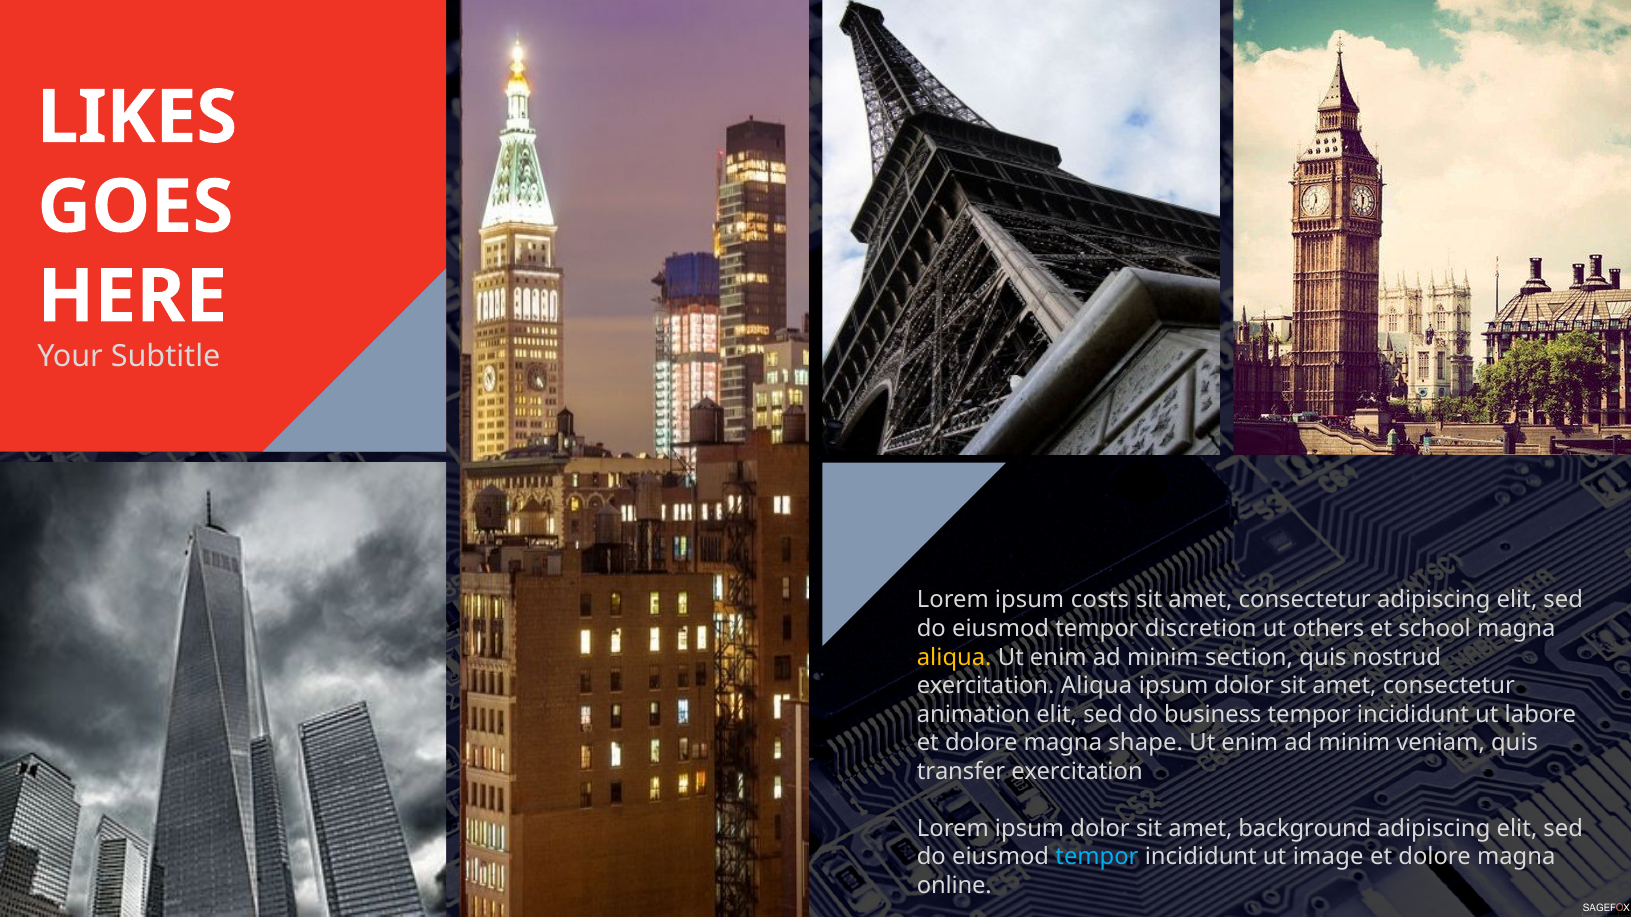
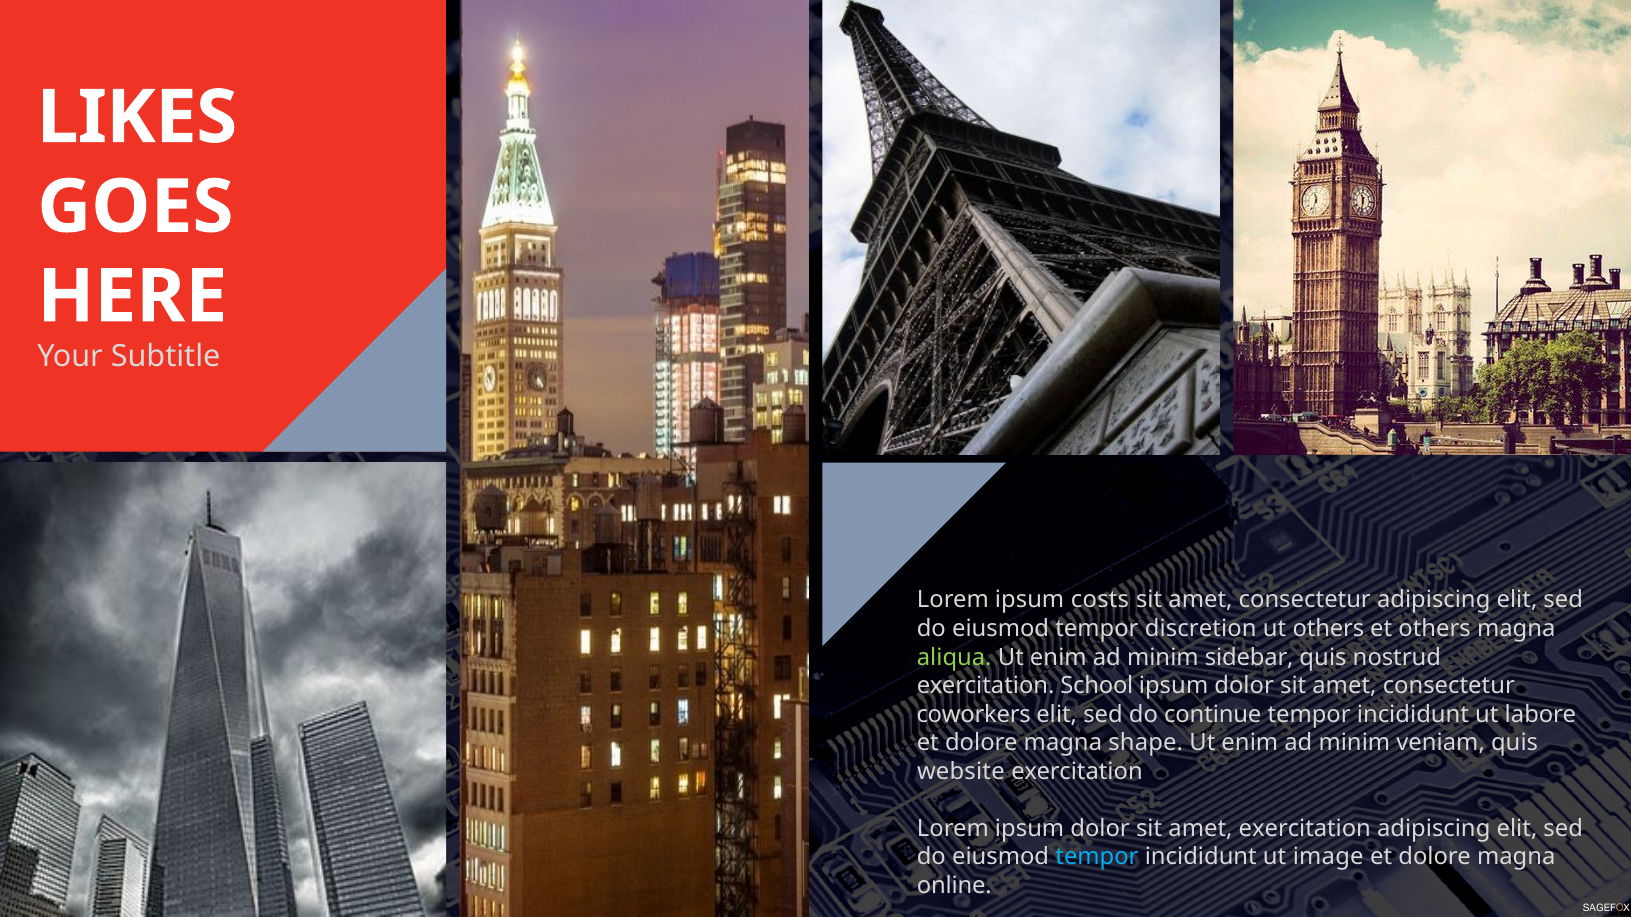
et school: school -> others
aliqua at (954, 657) colour: yellow -> light green
section: section -> sidebar
exercitation Aliqua: Aliqua -> School
animation: animation -> coworkers
business: business -> continue
transfer: transfer -> website
amet background: background -> exercitation
